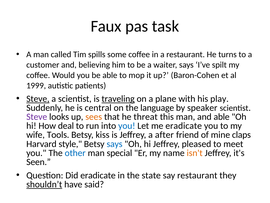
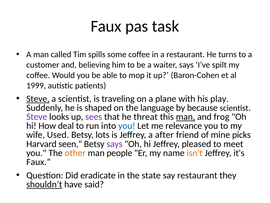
traveling underline: present -> none
central: central -> shaped
speaker: speaker -> because
sees colour: orange -> purple
man at (186, 117) underline: none -> present
and able: able -> frog
me eradicate: eradicate -> relevance
Tools: Tools -> Used
kiss: kiss -> lots
claps: claps -> picks
style: style -> seen
says at (115, 144) colour: blue -> purple
other colour: blue -> orange
special: special -> people
Seen at (39, 162): Seen -> Faux
